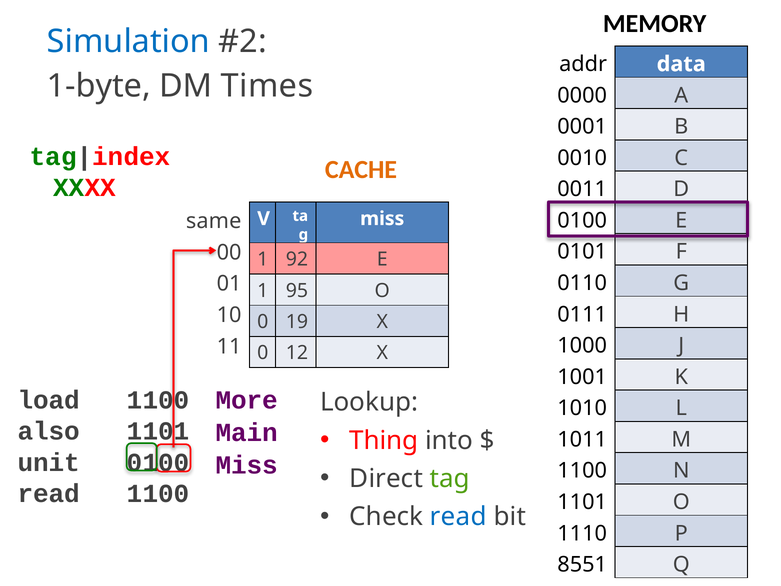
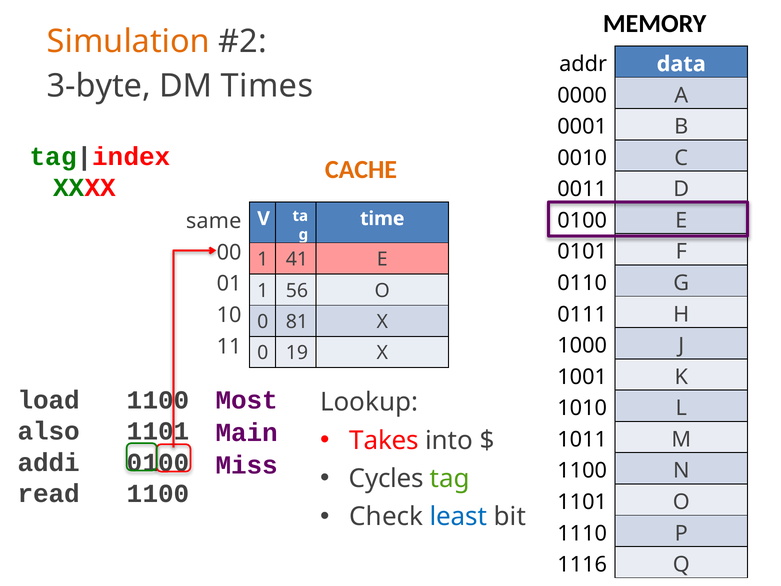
Simulation colour: blue -> orange
1-byte: 1-byte -> 3-byte
miss at (382, 219): miss -> time
92: 92 -> 41
95: 95 -> 56
19: 19 -> 81
12: 12 -> 19
More: More -> Most
Thing: Thing -> Takes
unit: unit -> addi
Direct: Direct -> Cycles
Check read: read -> least
8551: 8551 -> 1116
